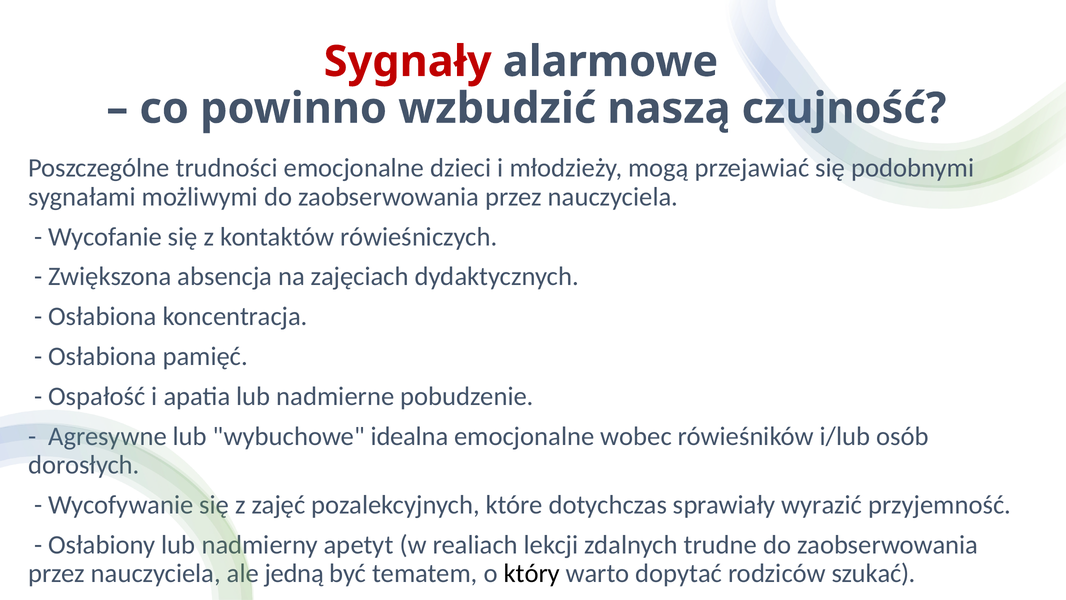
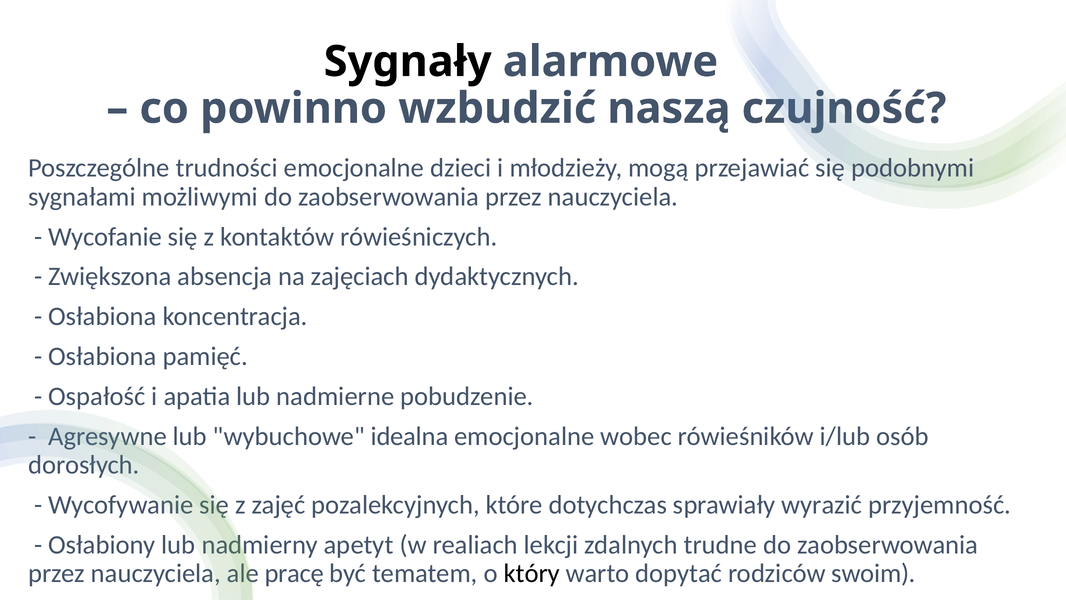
Sygnały colour: red -> black
jedną: jedną -> pracę
szukać: szukać -> swoim
